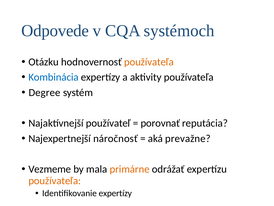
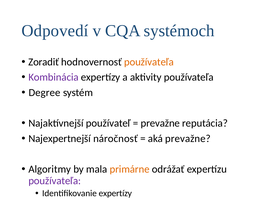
Odpovede: Odpovede -> Odpovedí
Otázku: Otázku -> Zoradiť
Kombinácia colour: blue -> purple
porovnať at (160, 123): porovnať -> prevažne
Vezmeme: Vezmeme -> Algoritmy
používateľa at (55, 180) colour: orange -> purple
